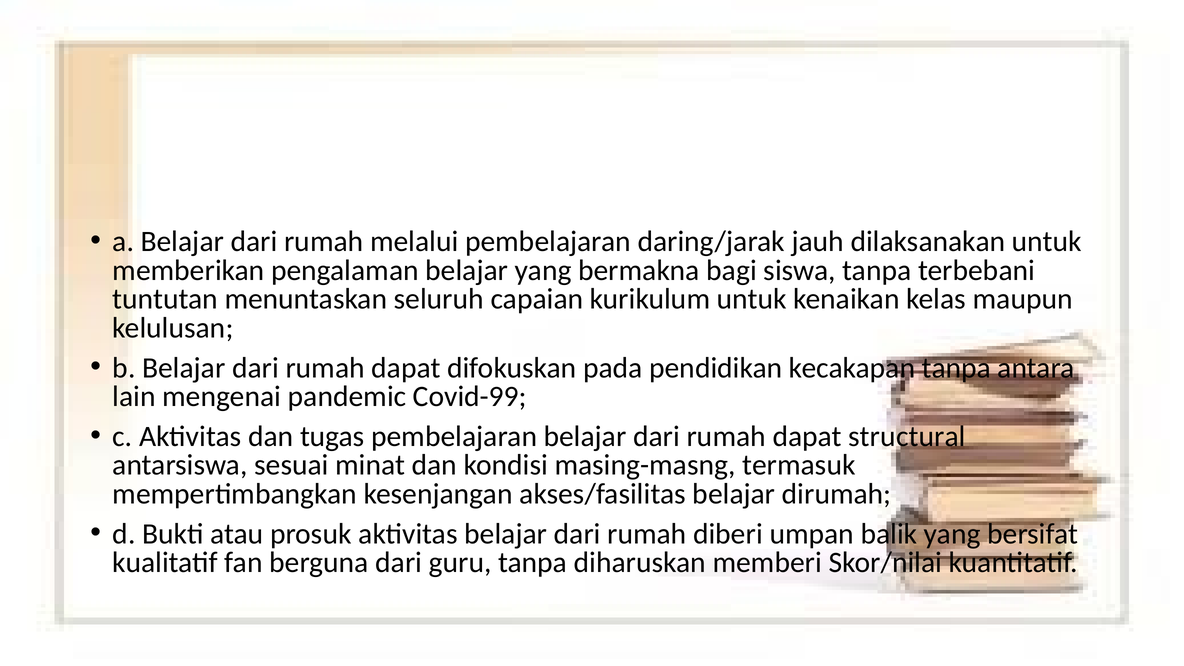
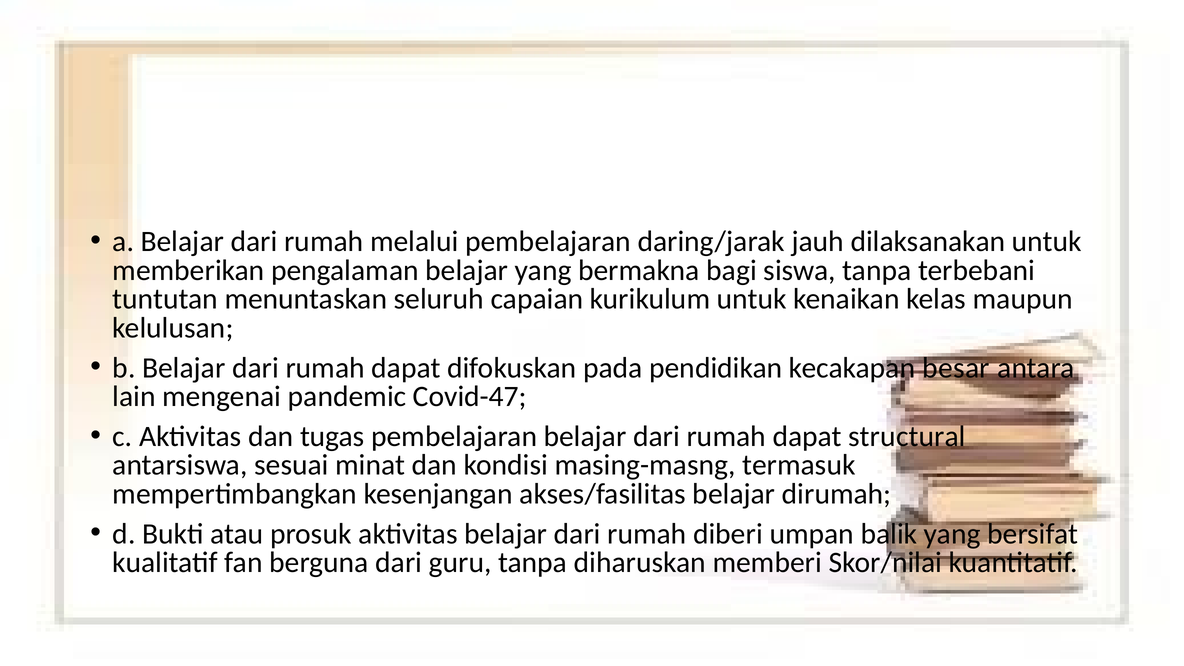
kecakapan tanpa: tanpa -> besar
Covid-99: Covid-99 -> Covid-47
